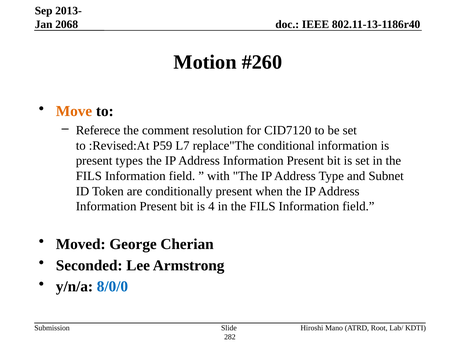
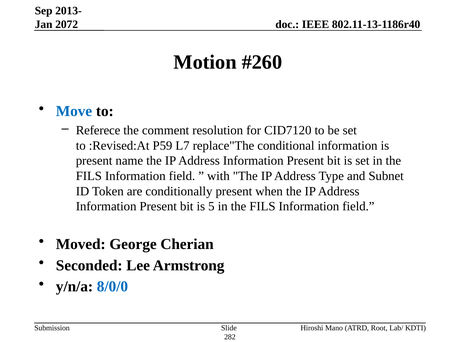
2068: 2068 -> 2072
Move colour: orange -> blue
types: types -> name
4: 4 -> 5
